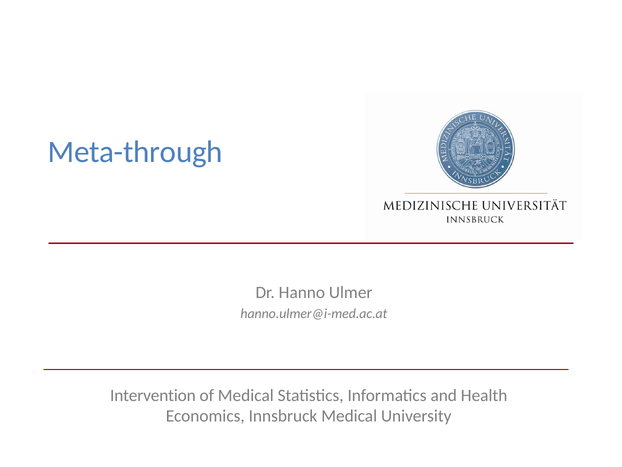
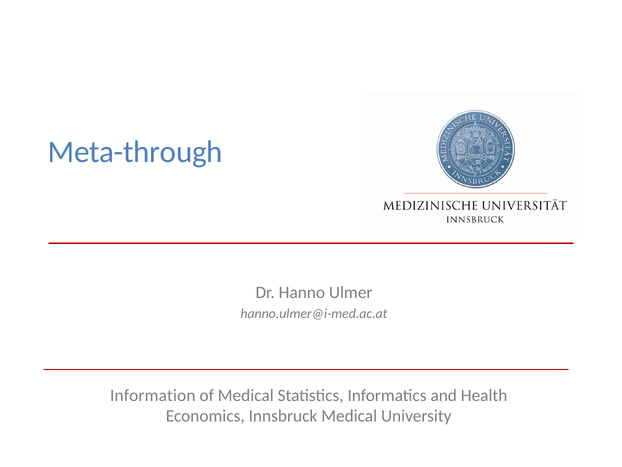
Intervention: Intervention -> Information
